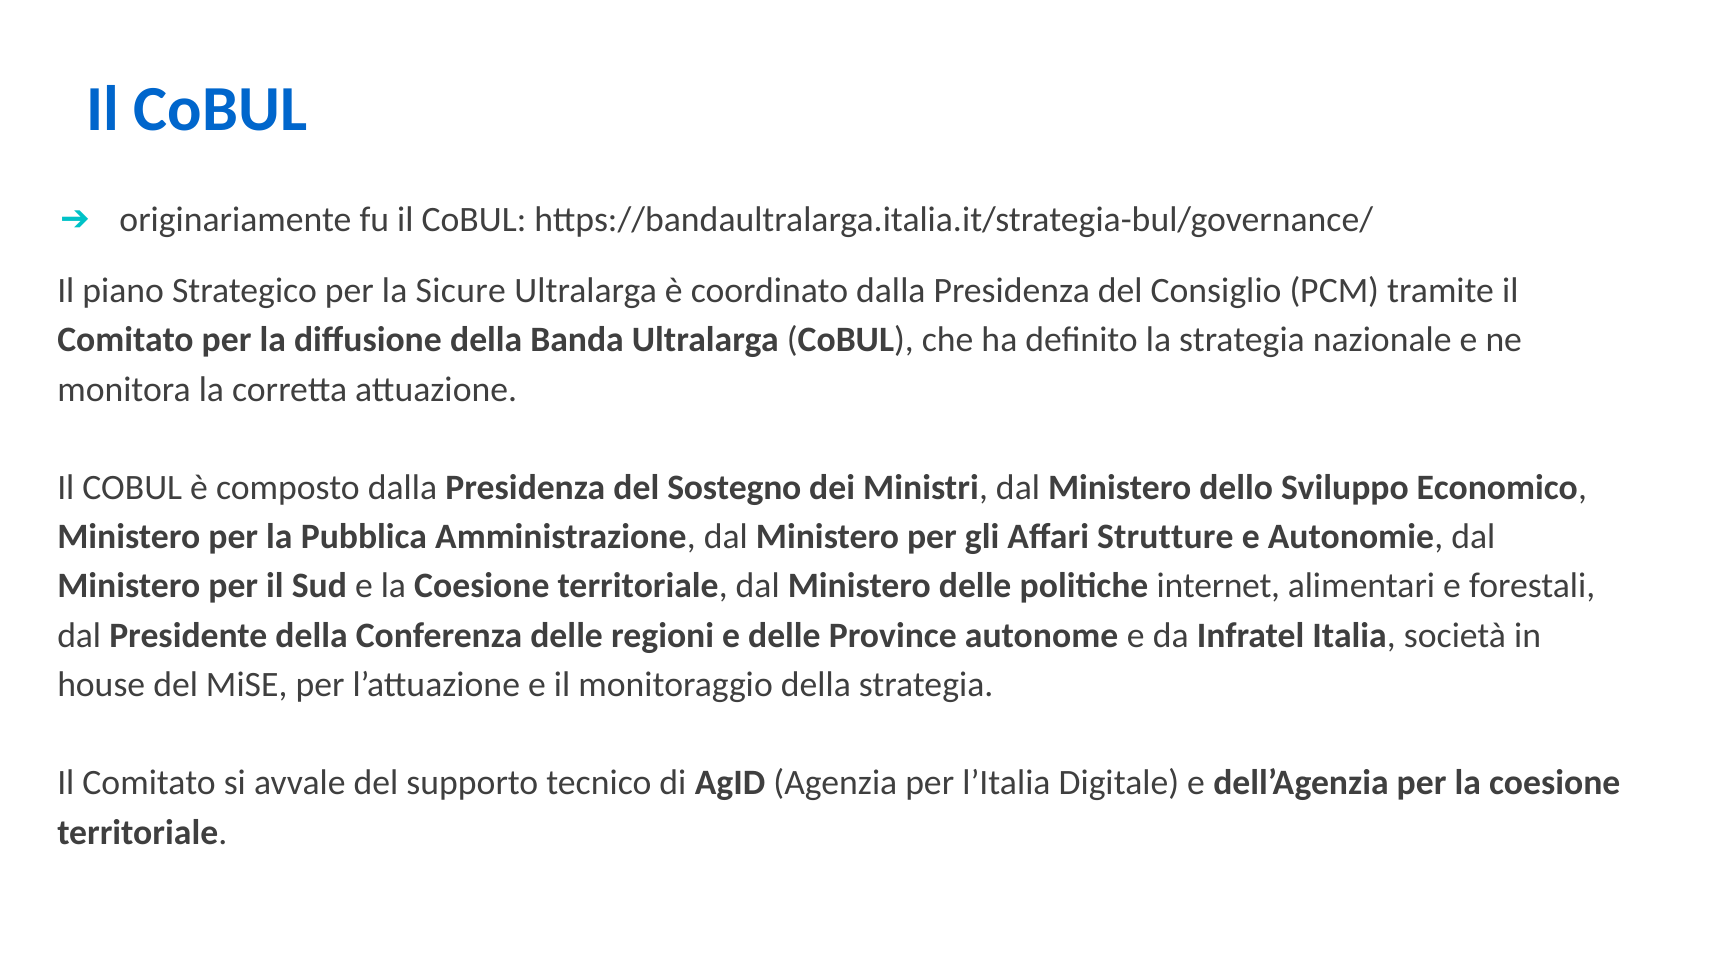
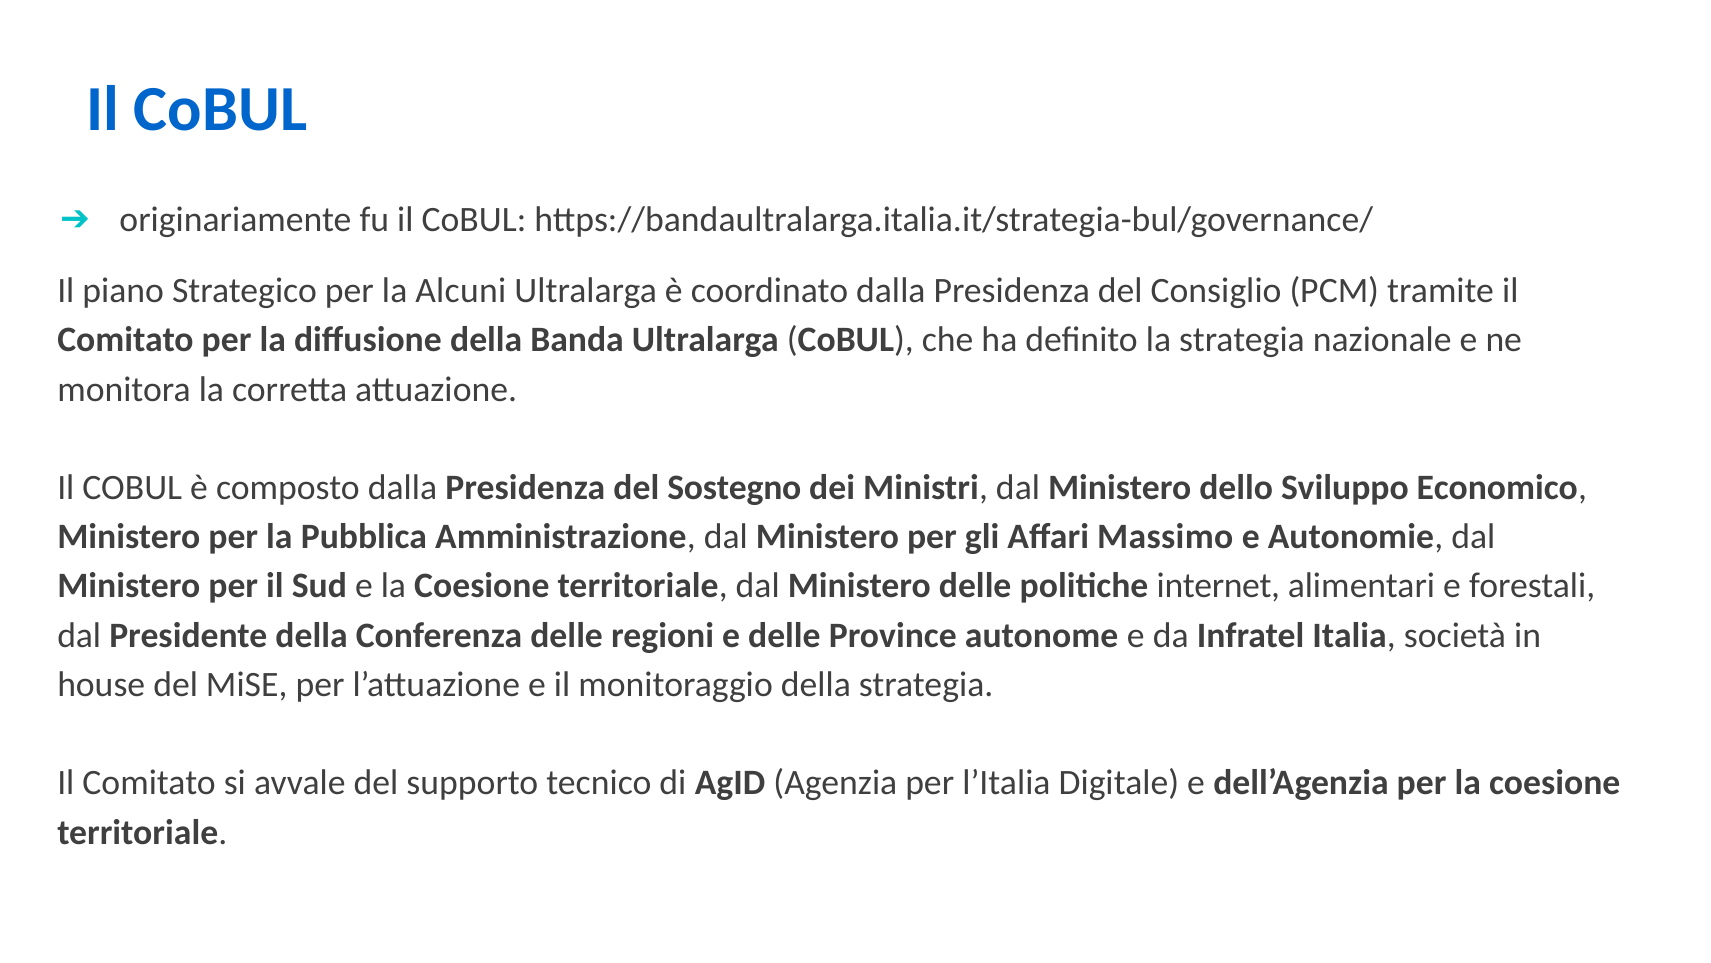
Sicure: Sicure -> Alcuni
Strutture: Strutture -> Massimo
